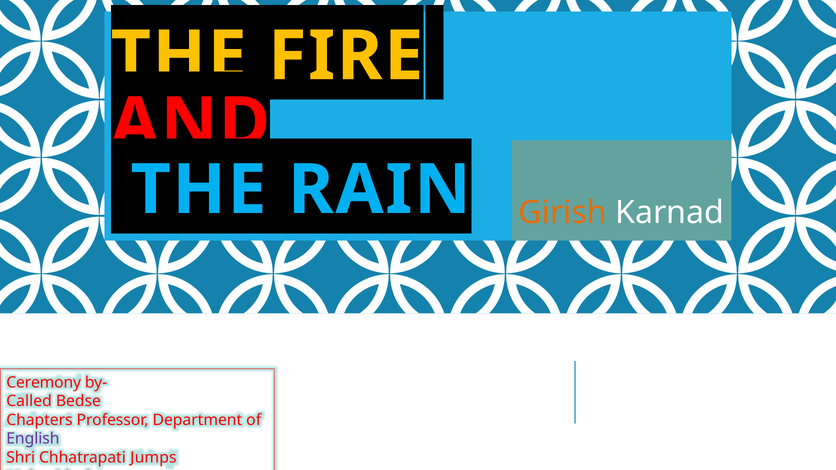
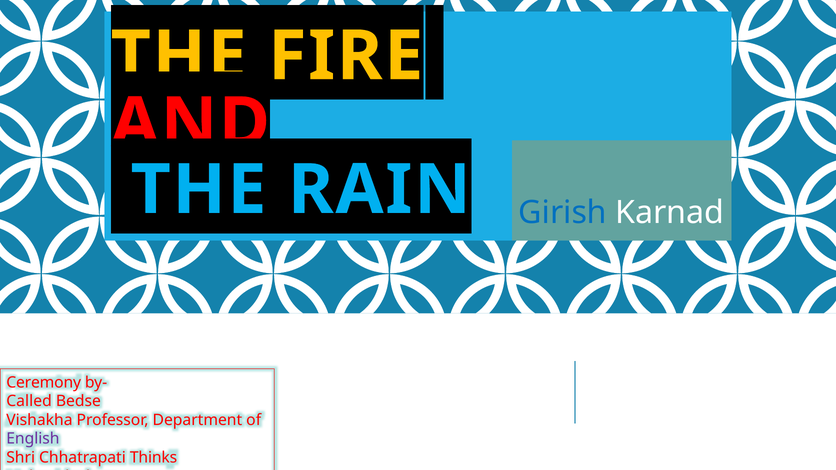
Girish colour: orange -> blue
Chapters: Chapters -> Vishakha
Jumps: Jumps -> Thinks
